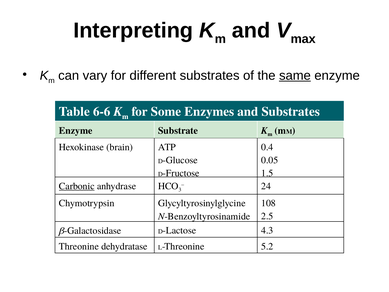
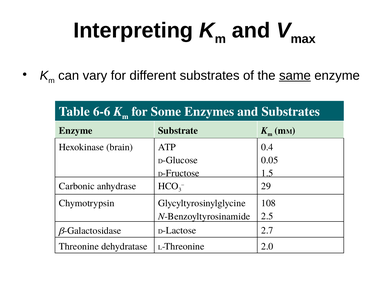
Carbonic underline: present -> none
24: 24 -> 29
4.3: 4.3 -> 2.7
5.2: 5.2 -> 2.0
